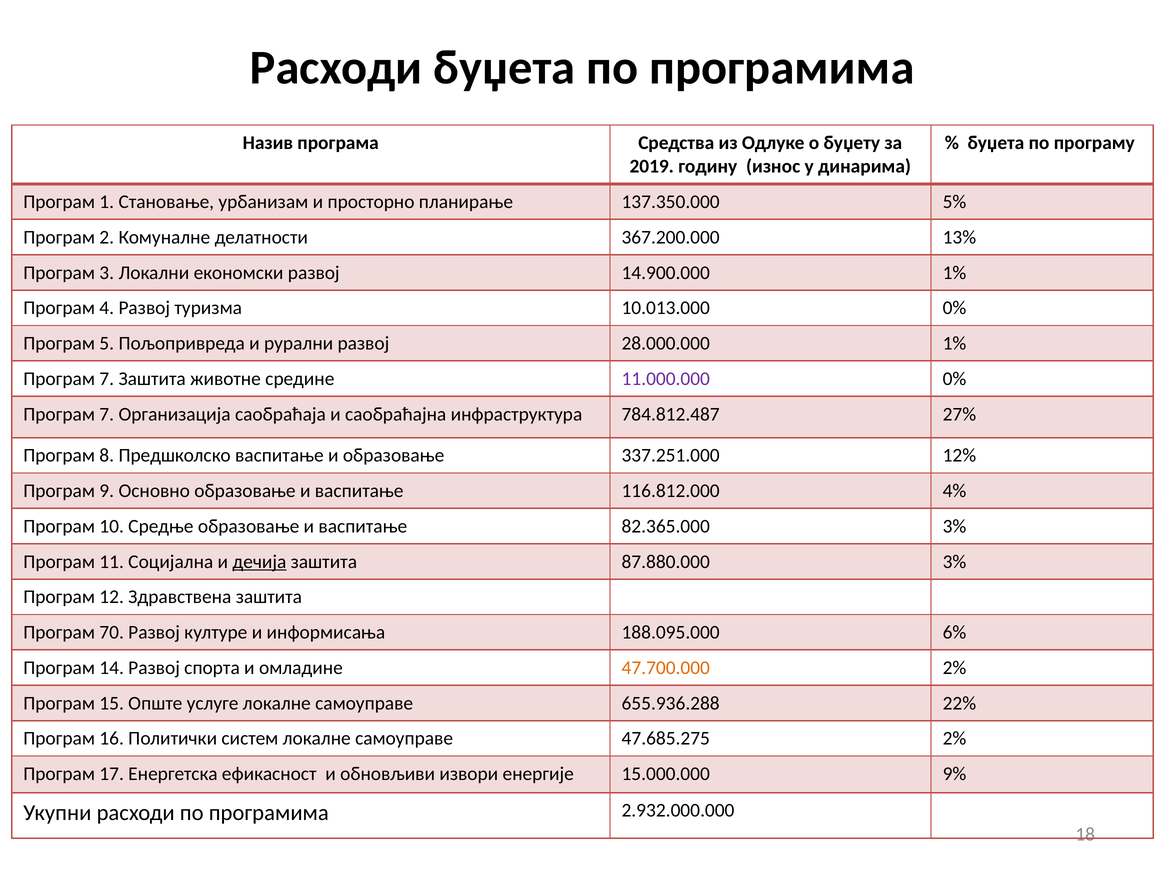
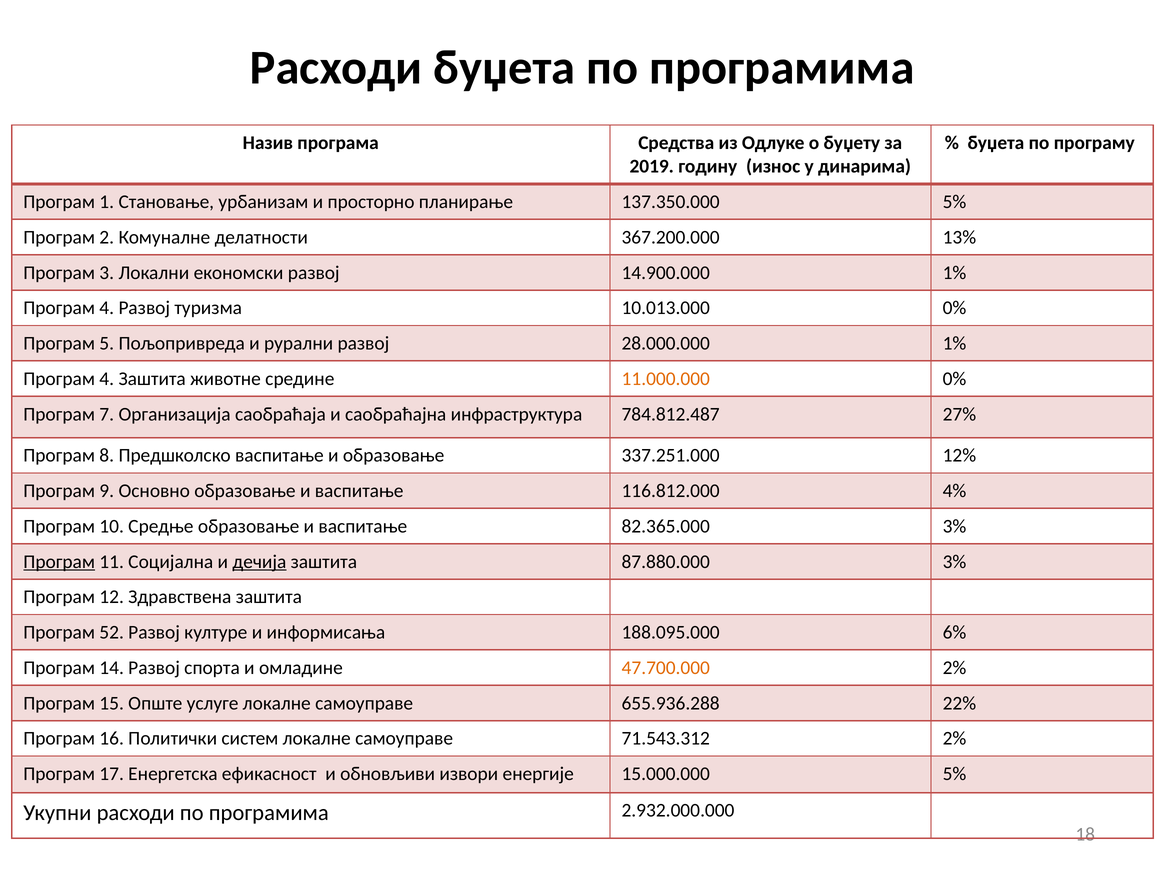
7 at (107, 379): 7 -> 4
11.000.000 colour: purple -> orange
Програм at (59, 561) underline: none -> present
70: 70 -> 52
47.685.275: 47.685.275 -> 71.543.312
15.000.000 9%: 9% -> 5%
